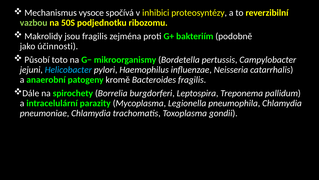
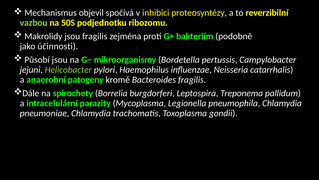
vysoce: vysoce -> objevil
Působí toto: toto -> jsou
Helicobacter colour: light blue -> light green
